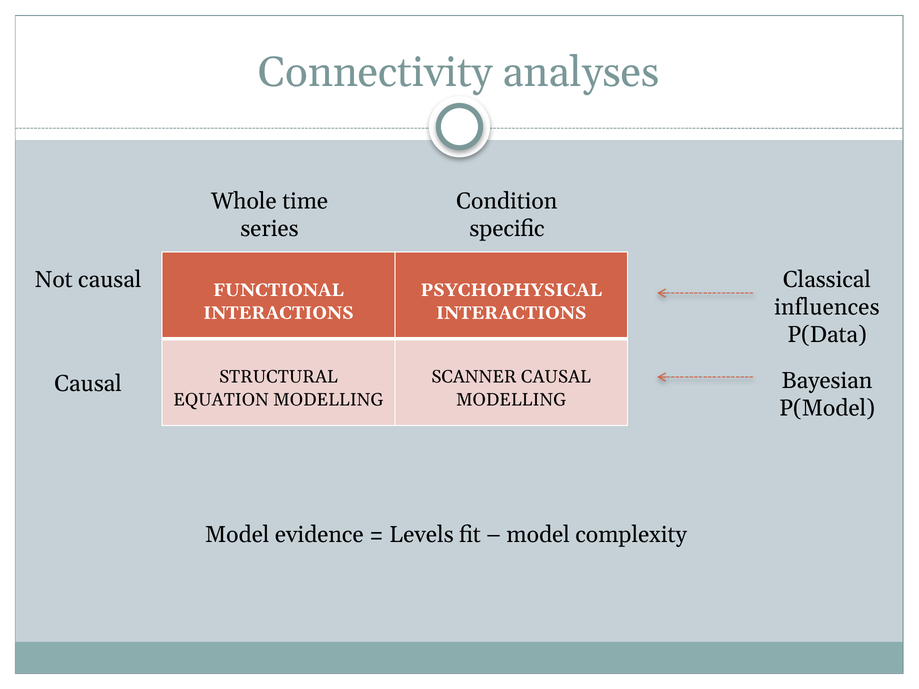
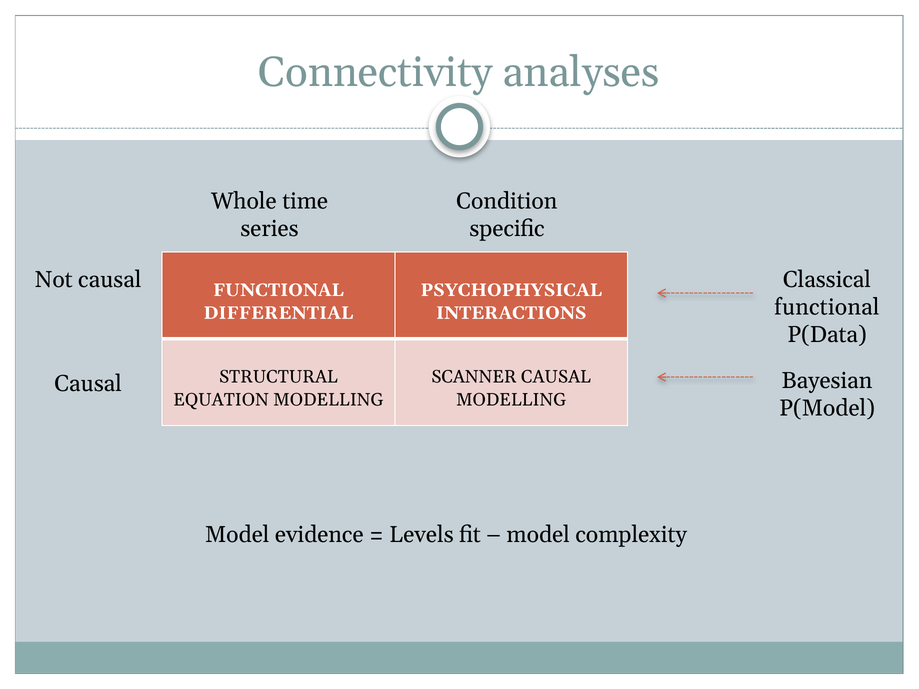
influences at (827, 307): influences -> functional
INTERACTIONS at (278, 313): INTERACTIONS -> DIFFERENTIAL
